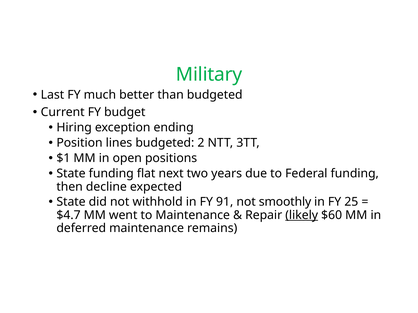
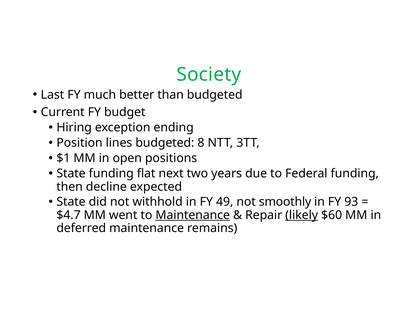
Military: Military -> Society
2: 2 -> 8
91: 91 -> 49
25: 25 -> 93
Maintenance at (193, 215) underline: none -> present
